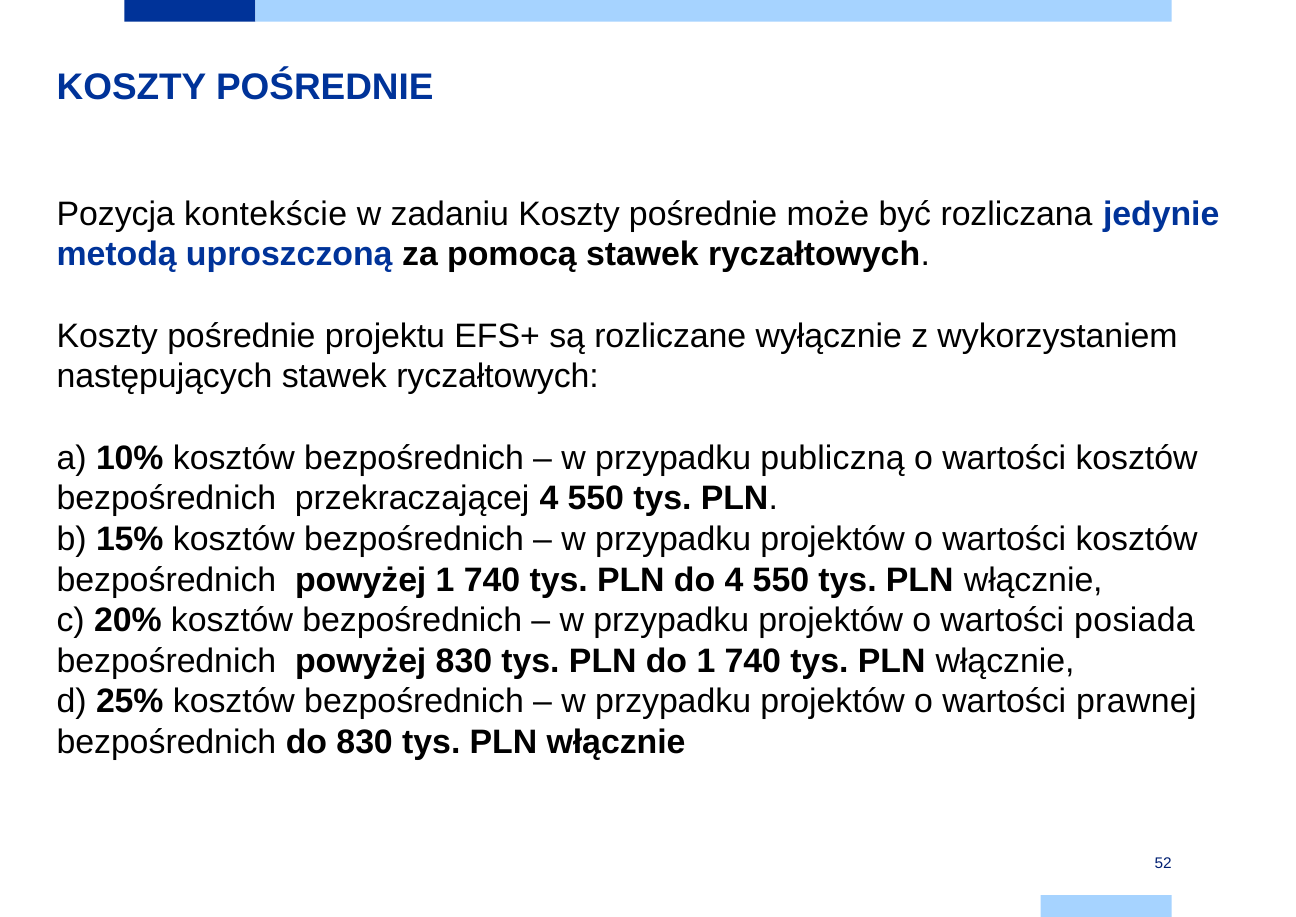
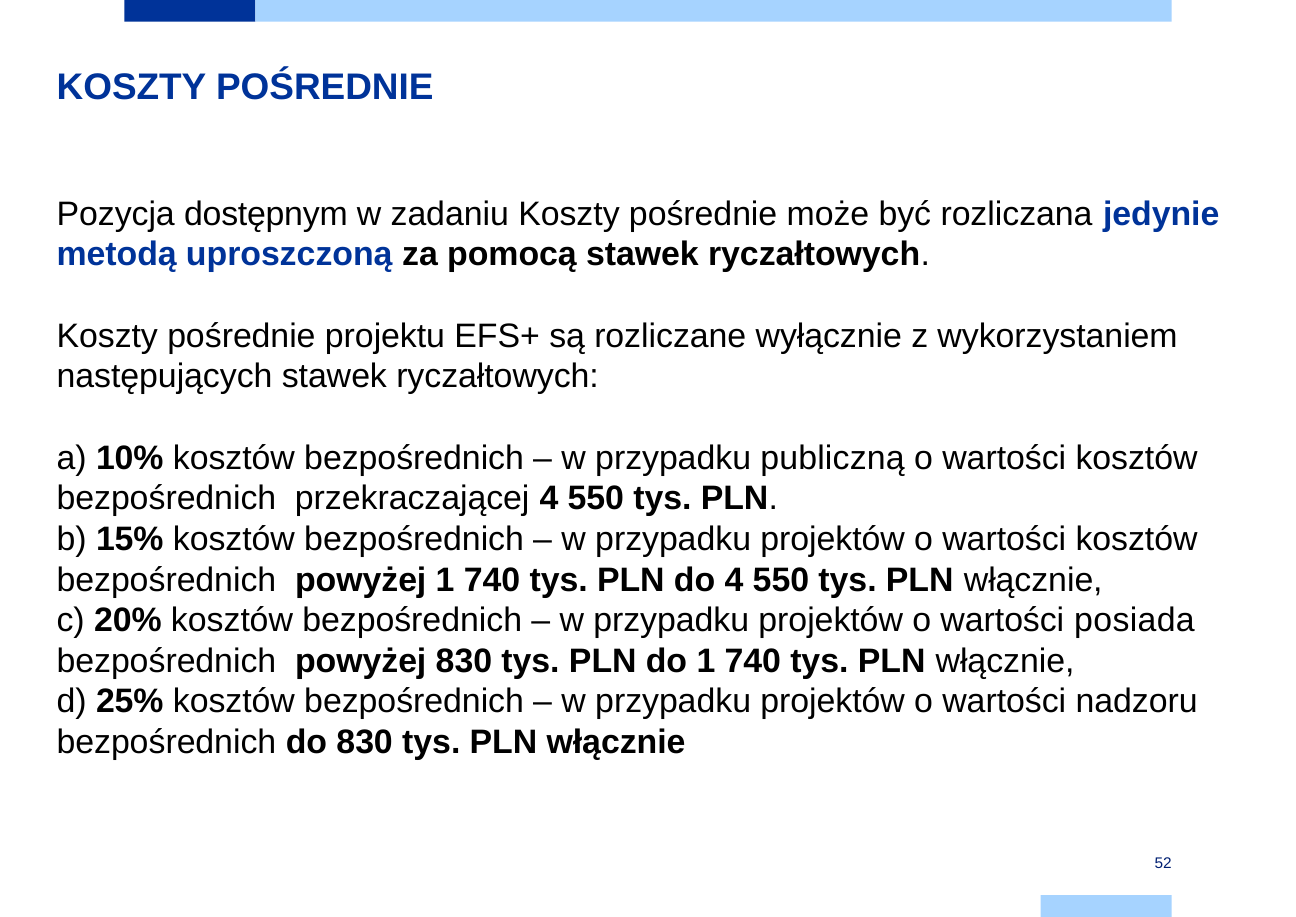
kontekście: kontekście -> dostępnym
prawnej: prawnej -> nadzoru
